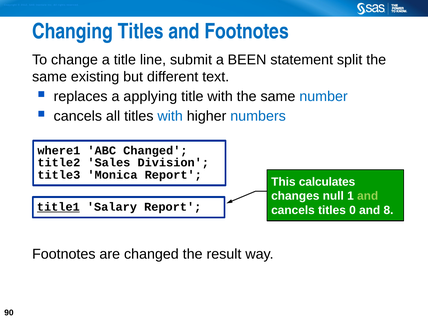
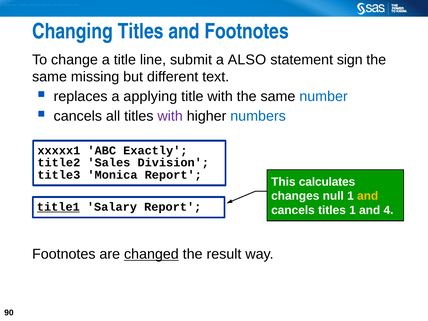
BEEN: BEEN -> ALSO
split: split -> sign
existing: existing -> missing
with at (170, 116) colour: blue -> purple
where1: where1 -> xxxxx1
ABC Changed: Changed -> Exactly
and at (368, 196) colour: light green -> yellow
titles 0: 0 -> 1
8: 8 -> 4
changed at (151, 254) underline: none -> present
